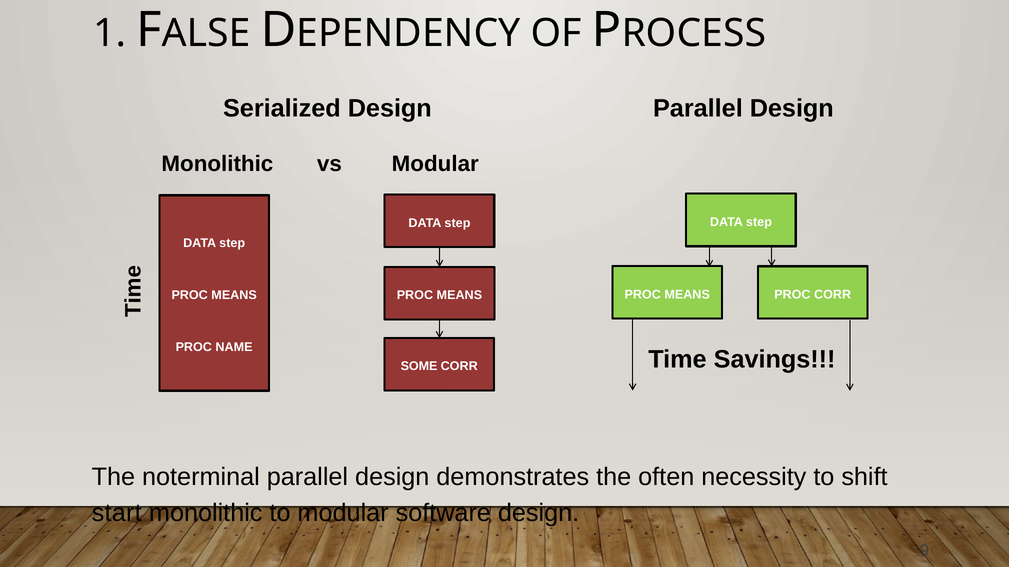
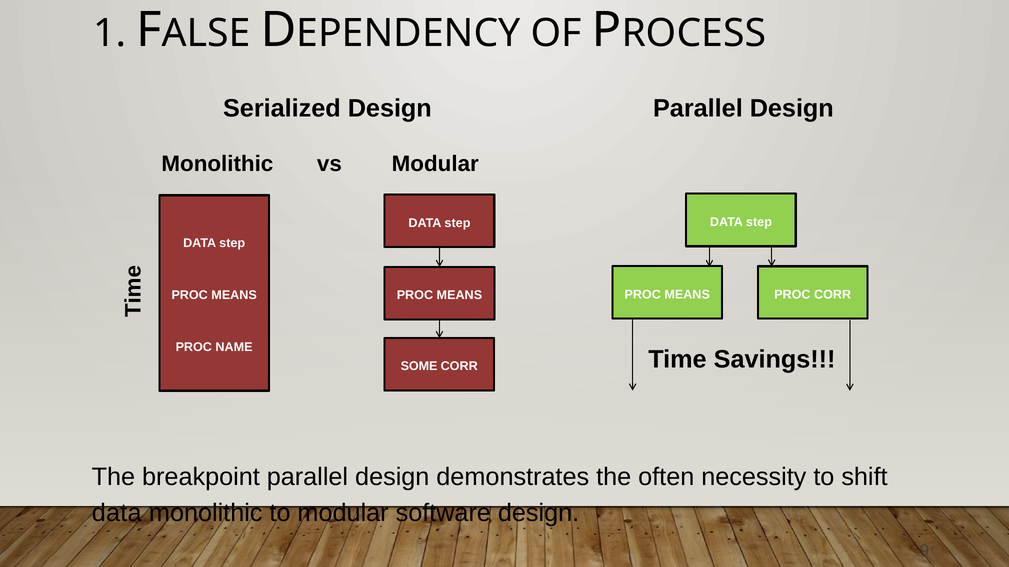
noterminal: noterminal -> breakpoint
start at (117, 514): start -> data
